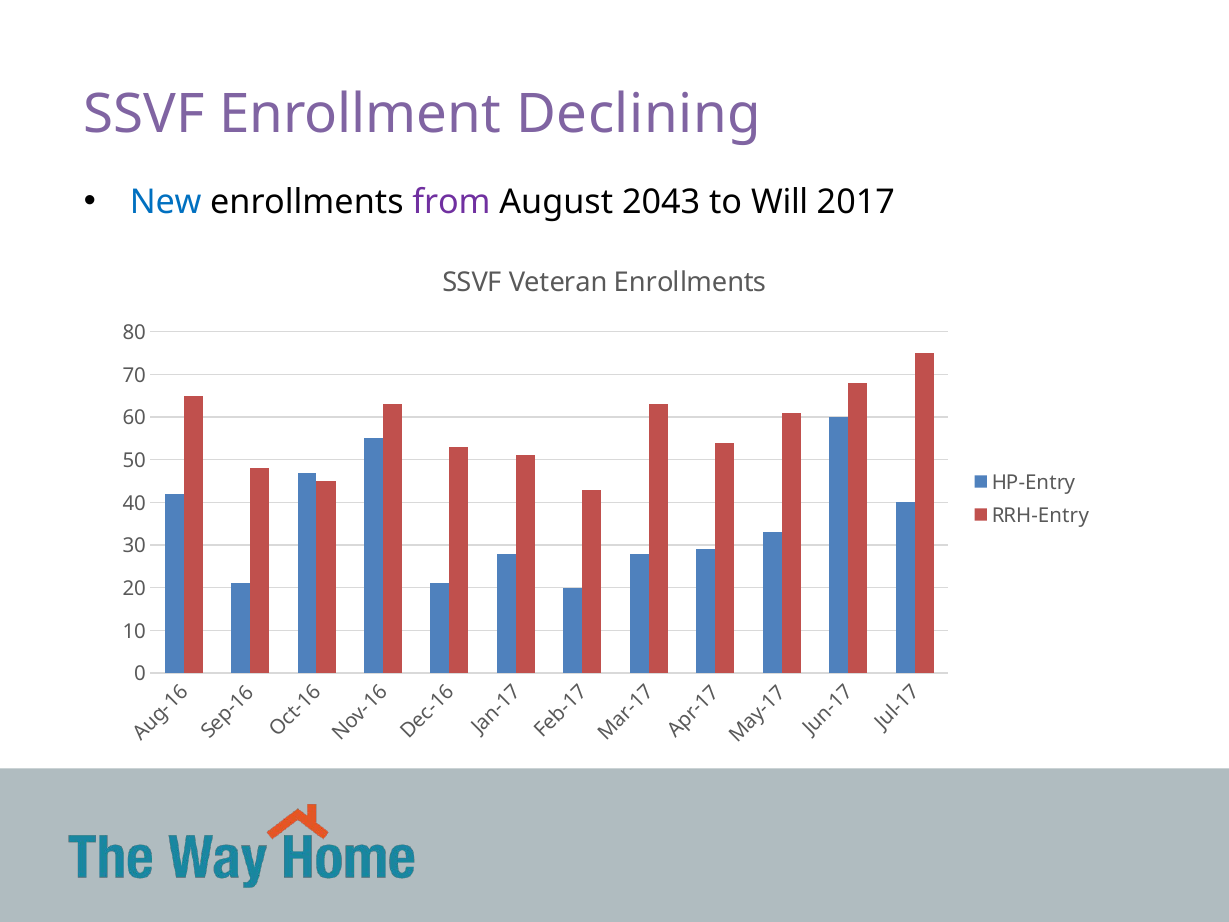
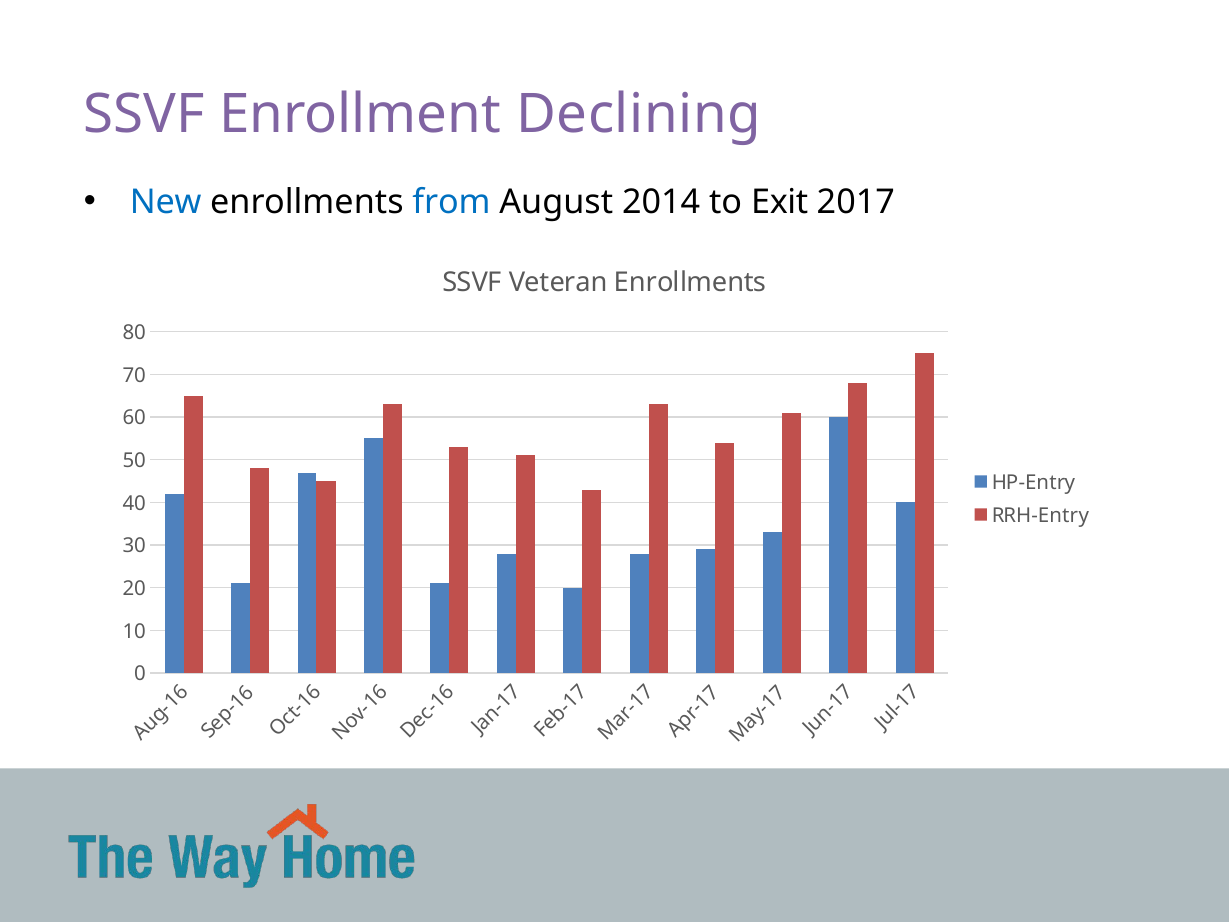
from colour: purple -> blue
2043: 2043 -> 2014
Will: Will -> Exit
